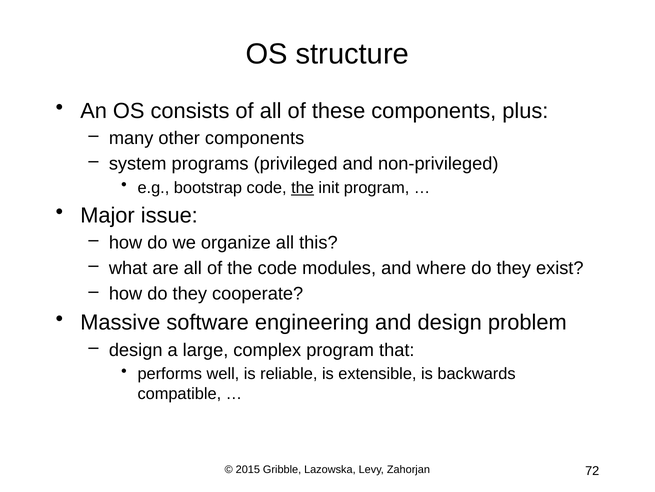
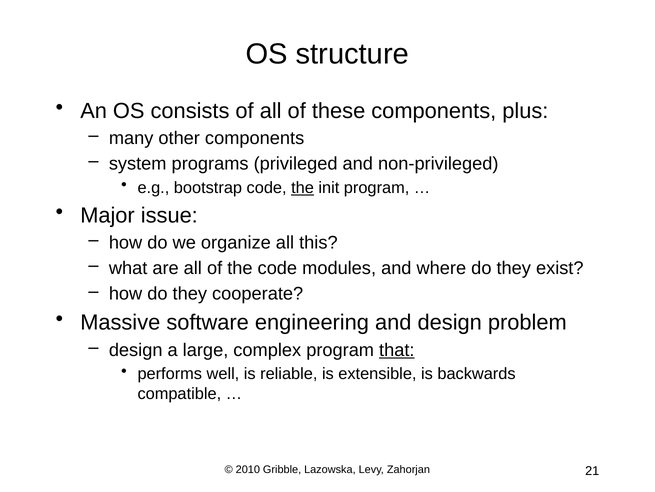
that underline: none -> present
2015: 2015 -> 2010
72: 72 -> 21
